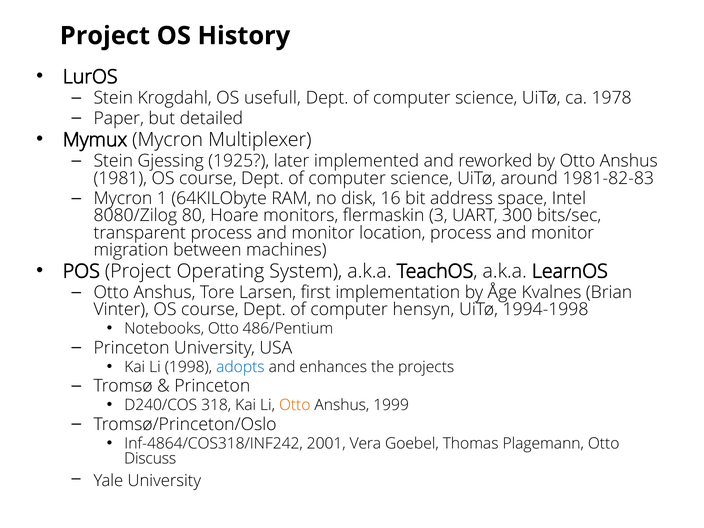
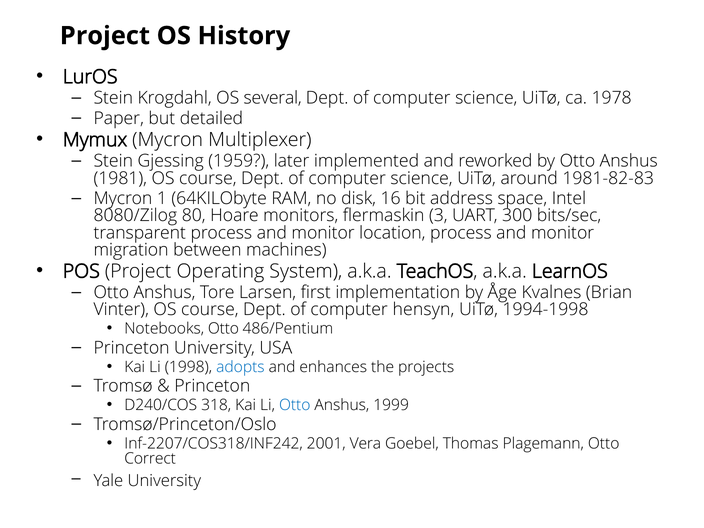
usefull: usefull -> several
1925: 1925 -> 1959
Otto at (295, 405) colour: orange -> blue
Inf-4864/COS318/INF242: Inf-4864/COS318/INF242 -> Inf-2207/COS318/INF242
Discuss: Discuss -> Correct
